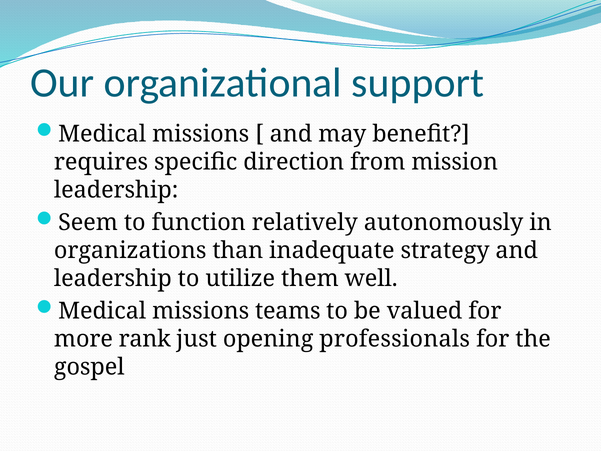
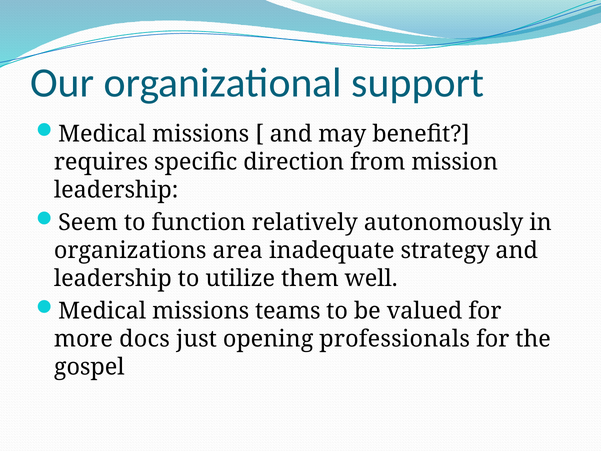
than: than -> area
rank: rank -> docs
